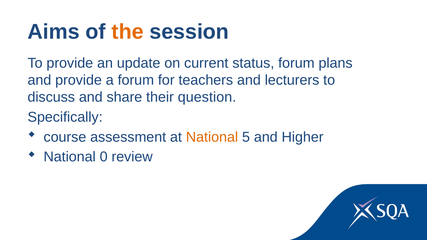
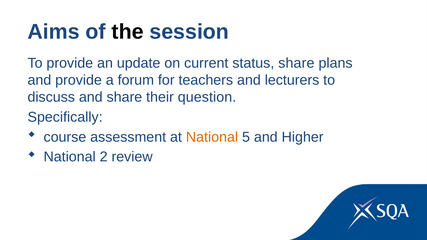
the colour: orange -> black
status forum: forum -> share
0: 0 -> 2
